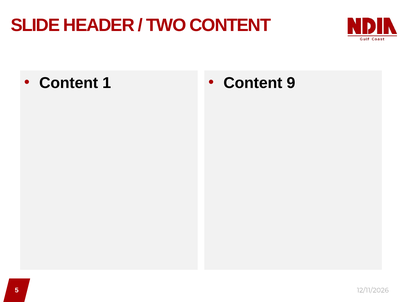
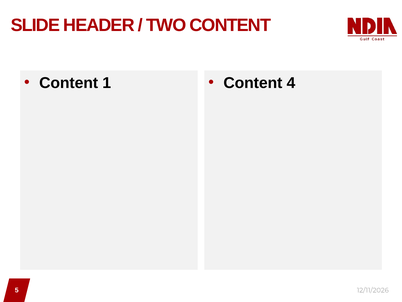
9: 9 -> 4
